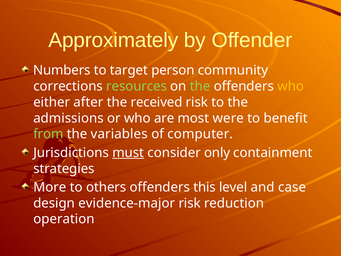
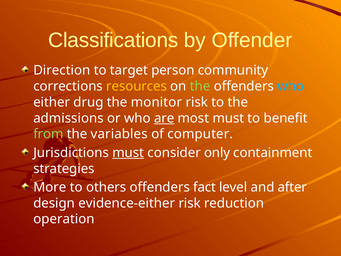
Approximately: Approximately -> Classifications
Numbers: Numbers -> Direction
resources colour: light green -> yellow
who at (291, 86) colour: yellow -> light blue
after: after -> drug
received: received -> monitor
are underline: none -> present
most were: were -> must
this: this -> fact
case: case -> after
evidence-major: evidence-major -> evidence-either
